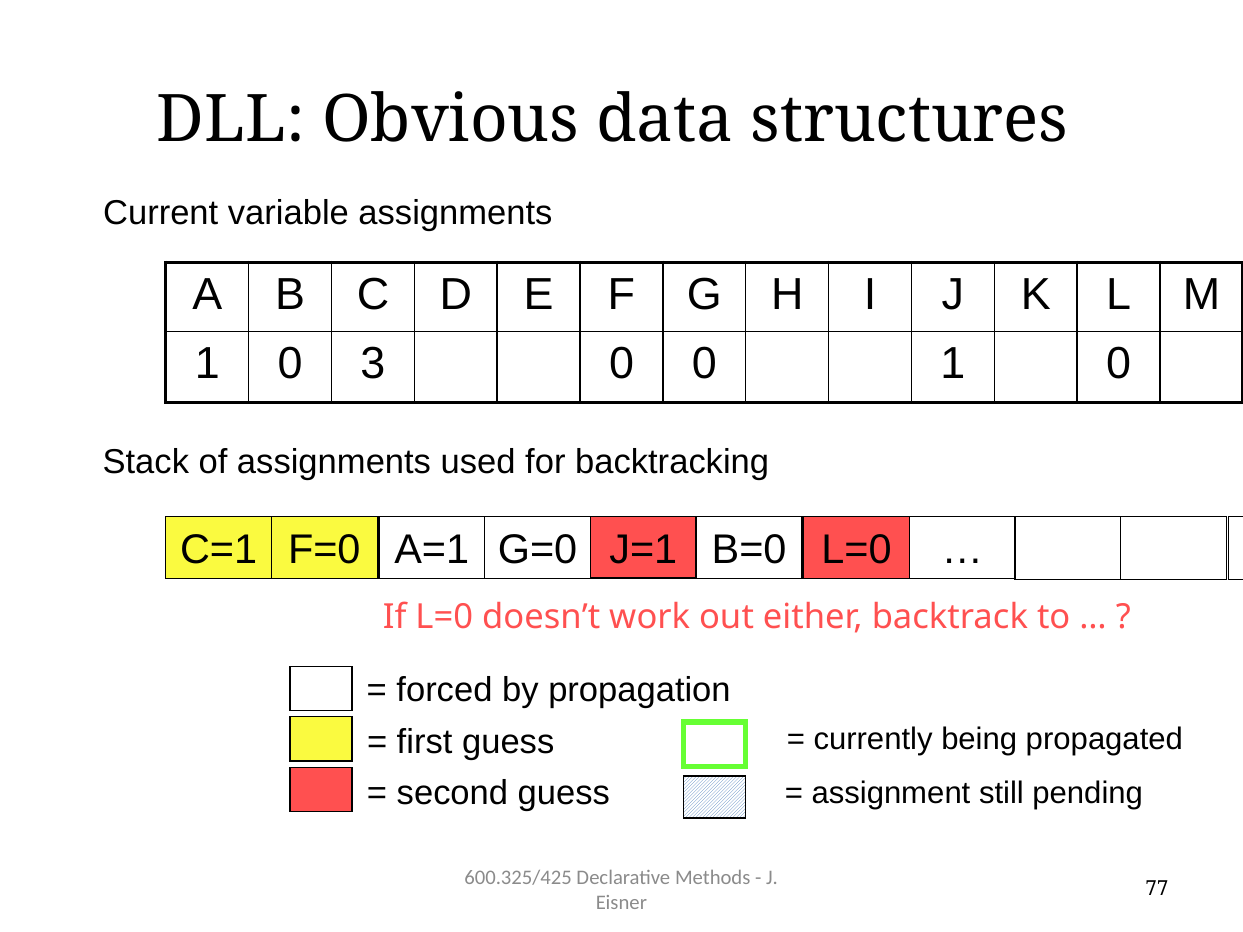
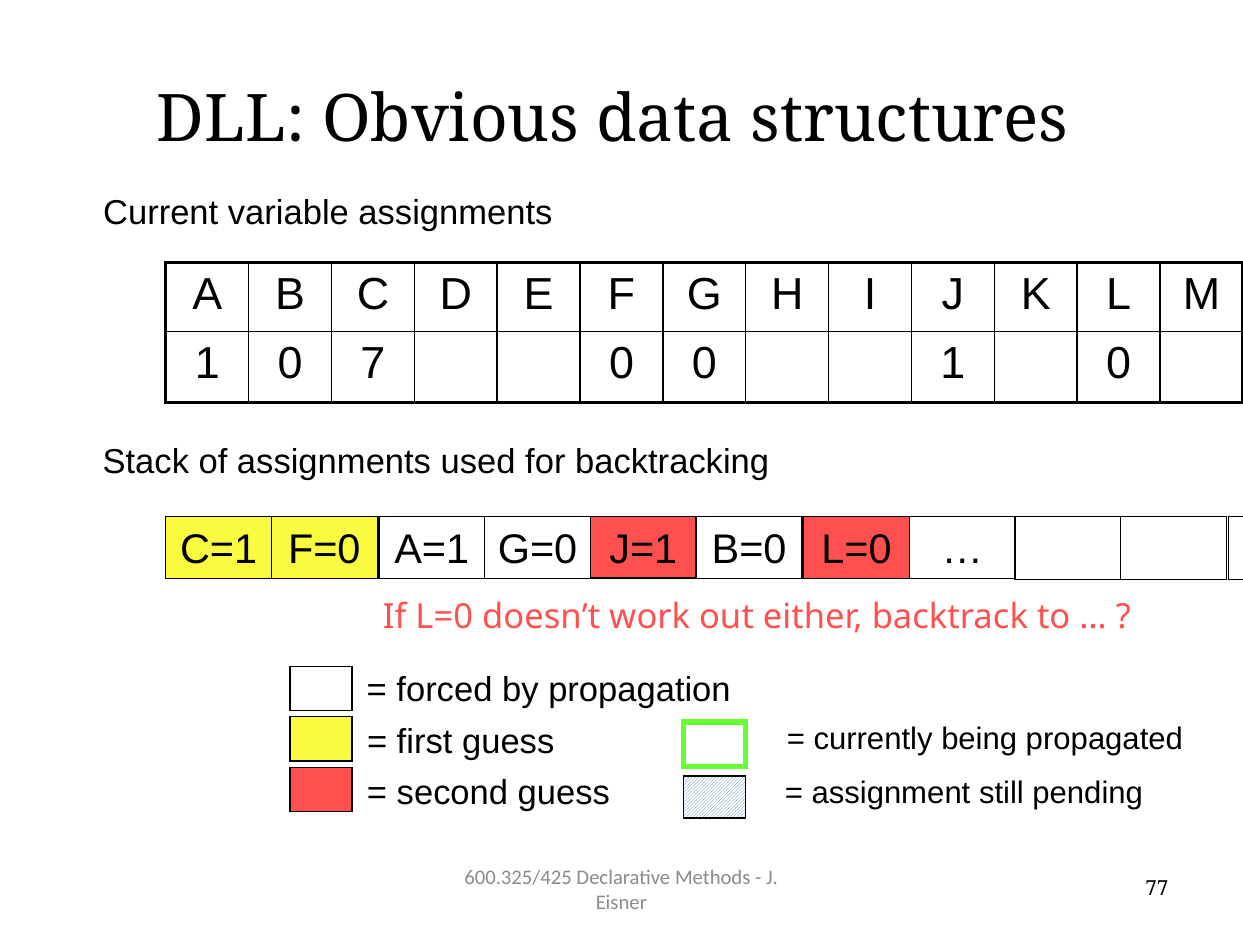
3: 3 -> 7
